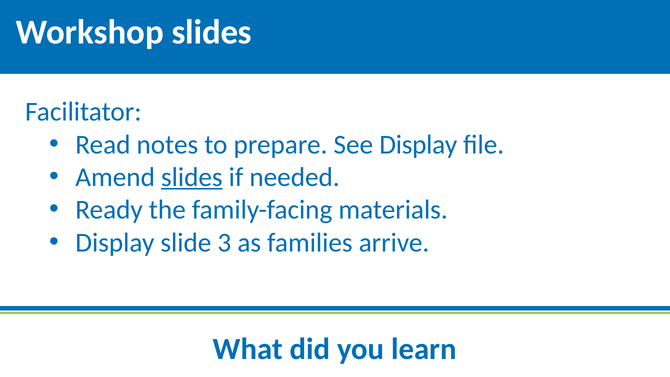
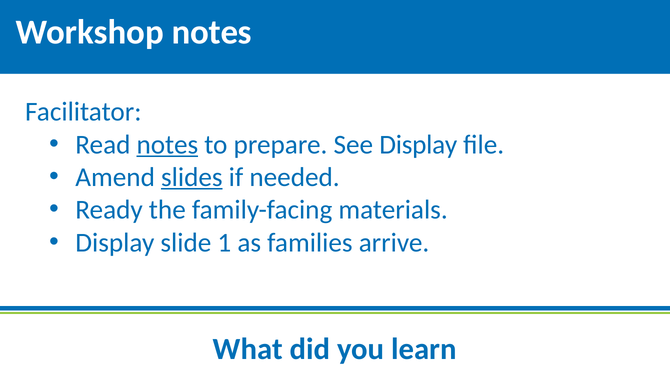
Workshop slides: slides -> notes
notes at (167, 144) underline: none -> present
3: 3 -> 1
